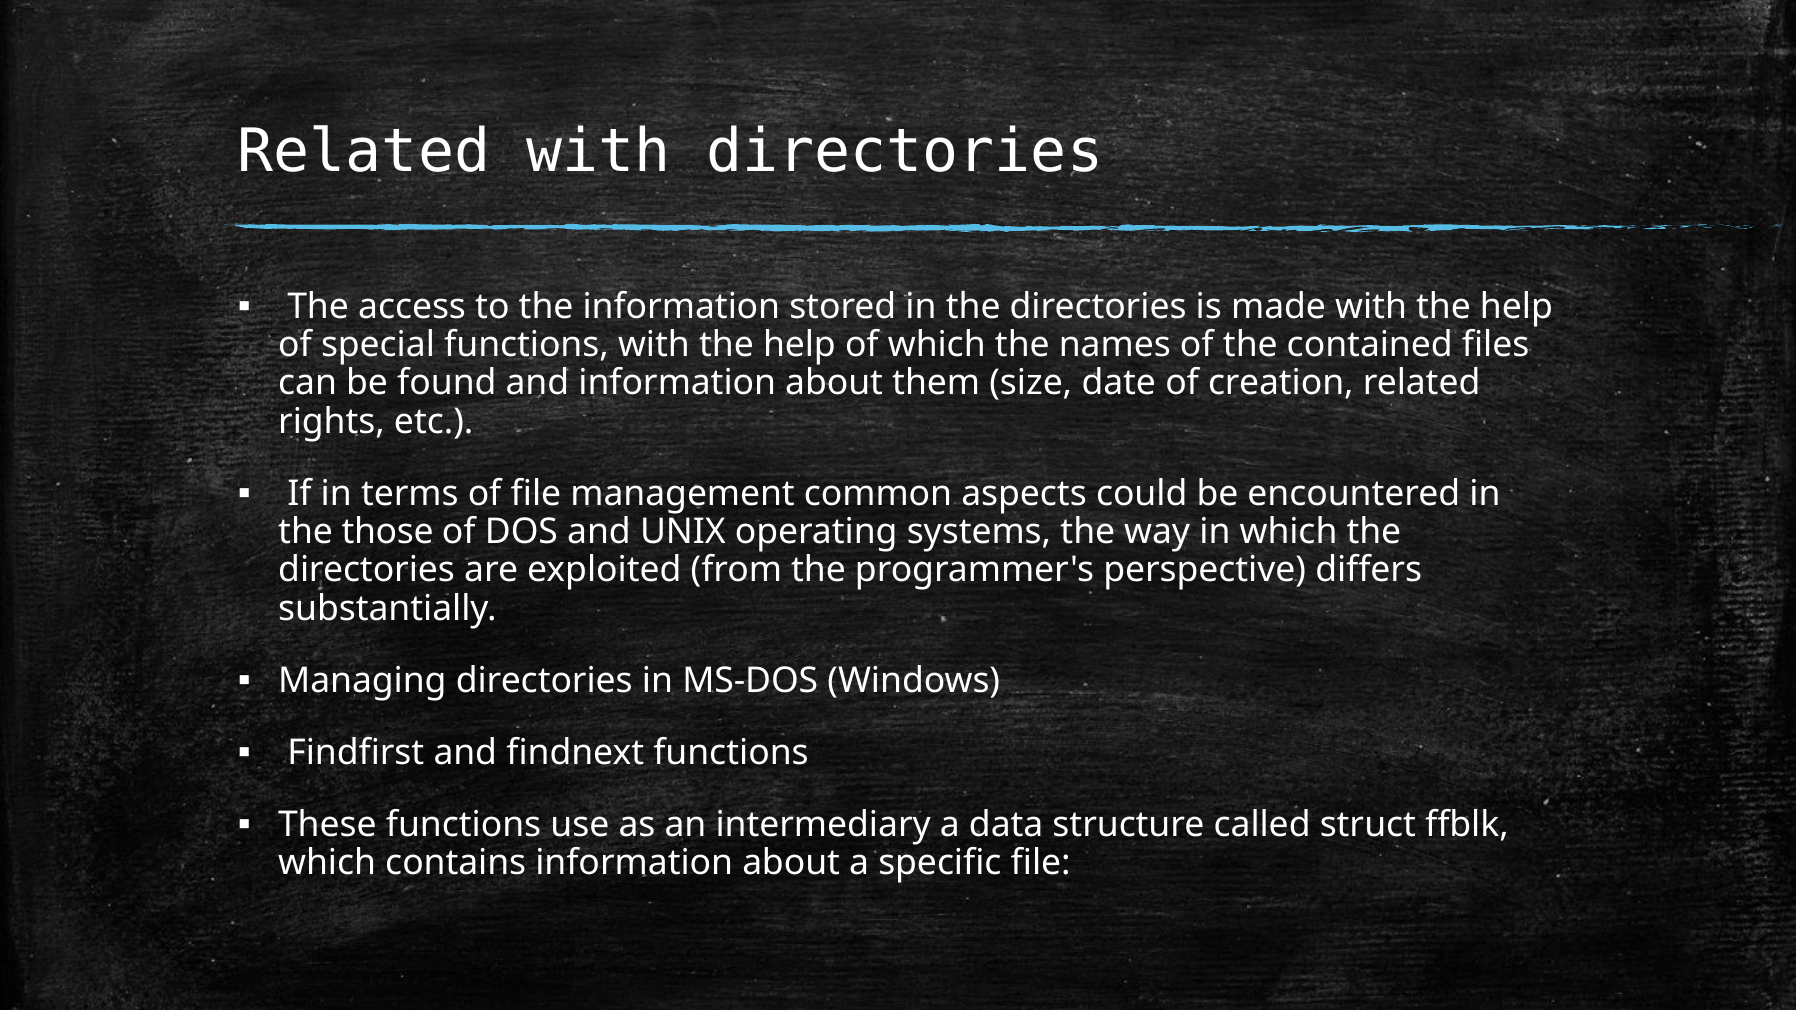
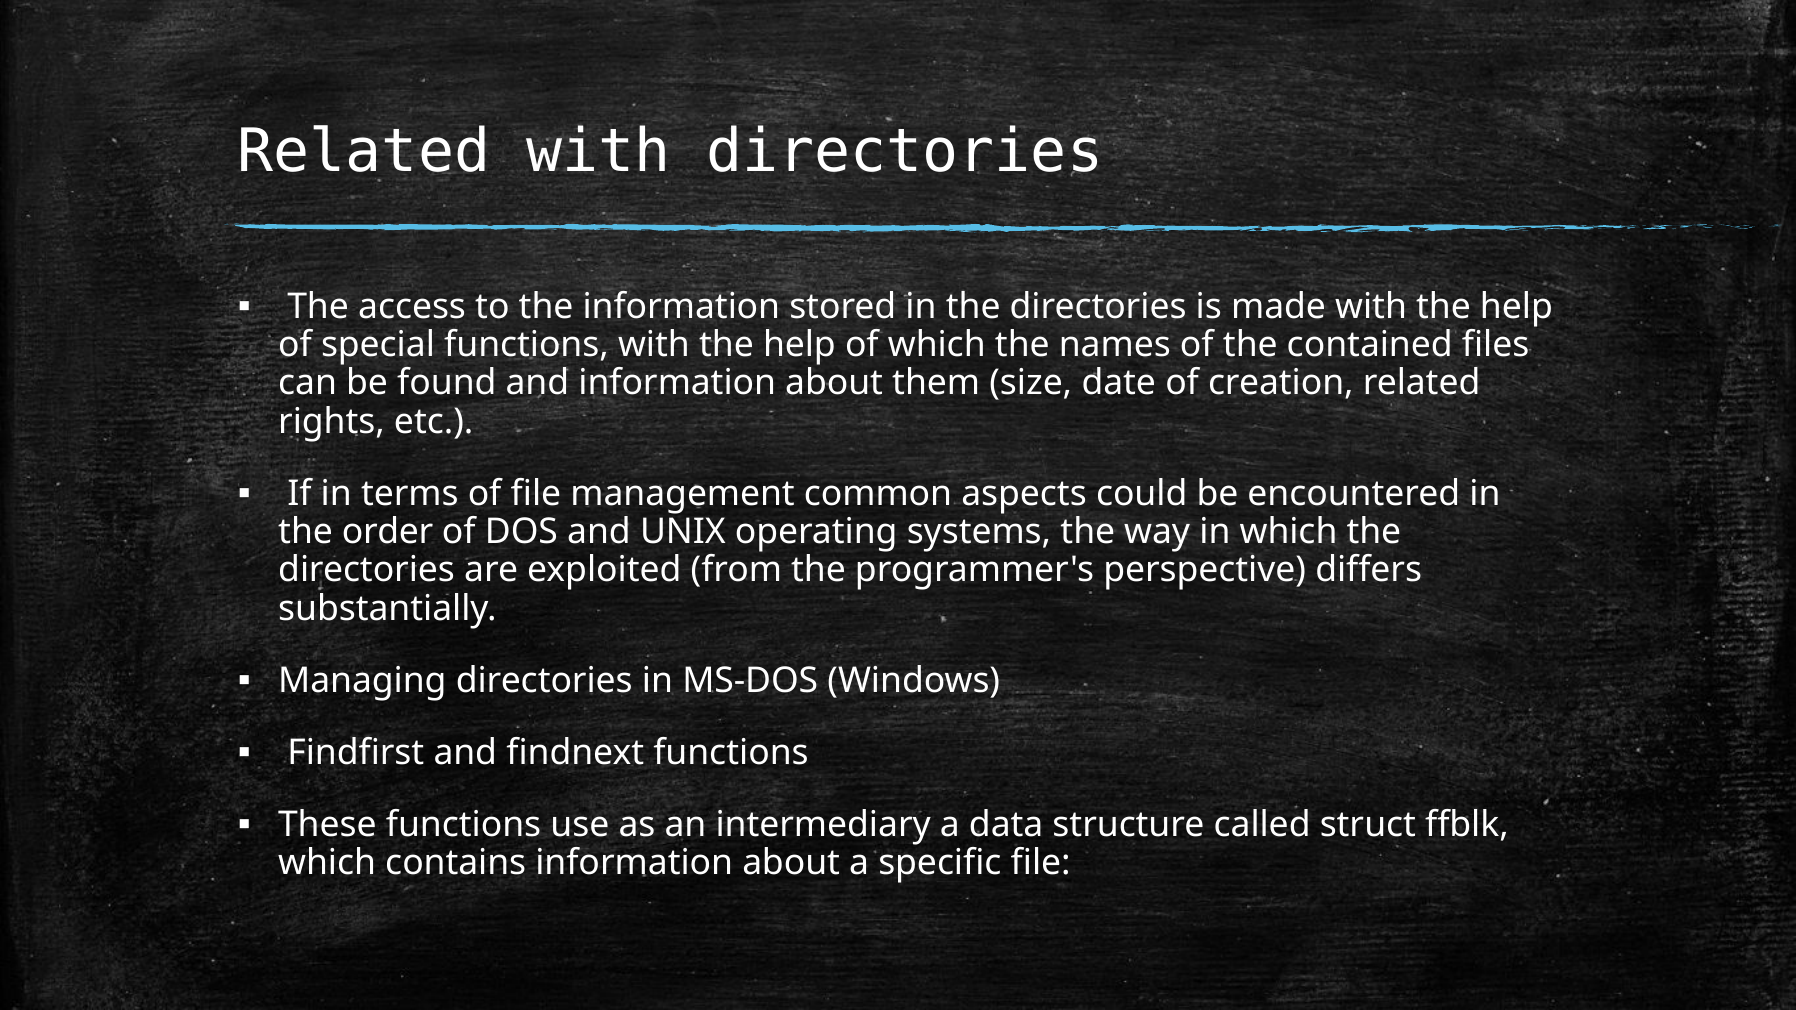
those: those -> order
